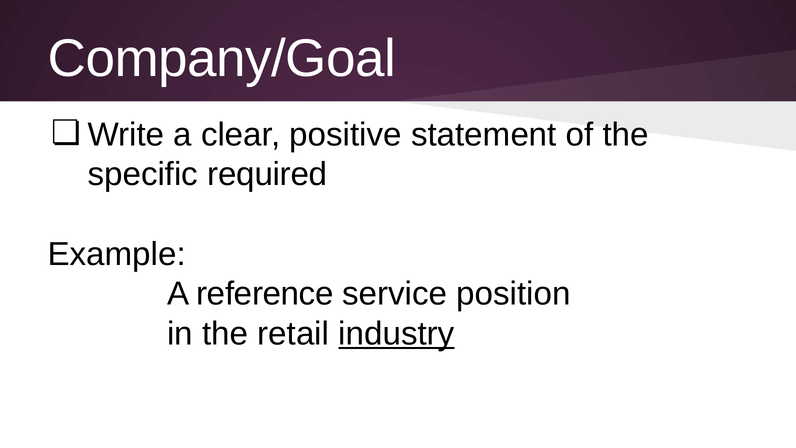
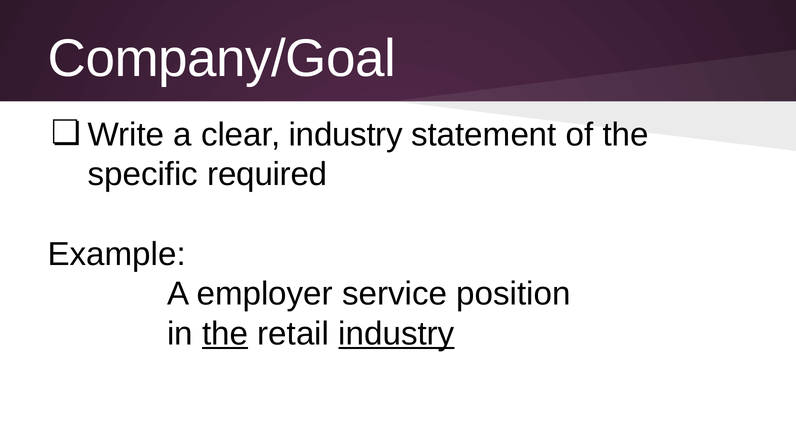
clear positive: positive -> industry
reference: reference -> employer
the at (225, 334) underline: none -> present
